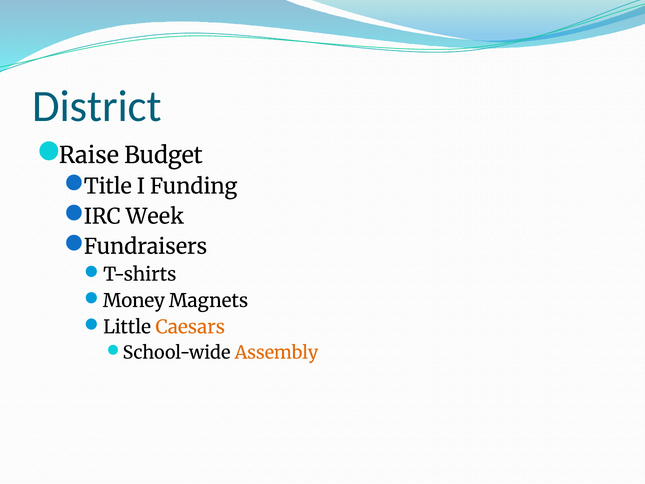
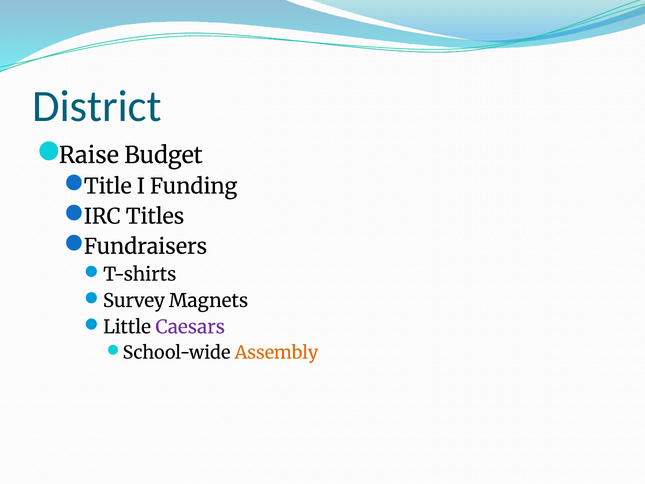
Week: Week -> Titles
Money: Money -> Survey
Caesars colour: orange -> purple
